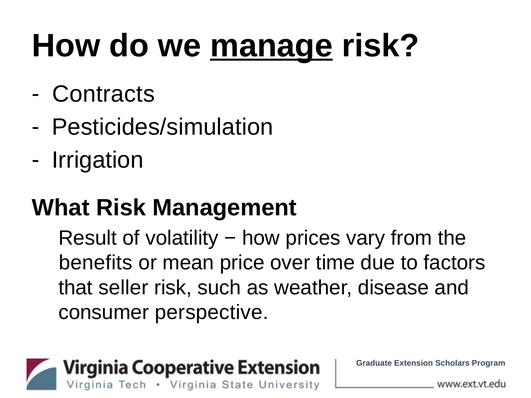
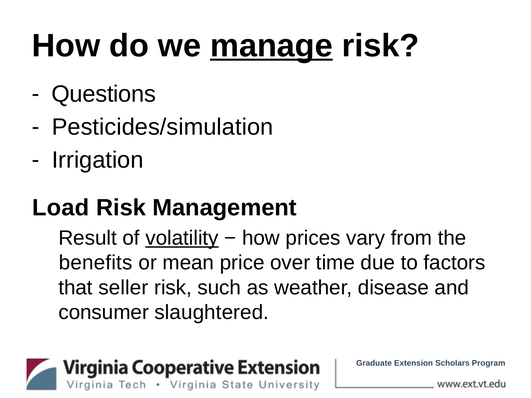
Contracts: Contracts -> Questions
What: What -> Load
volatility underline: none -> present
perspective: perspective -> slaughtered
